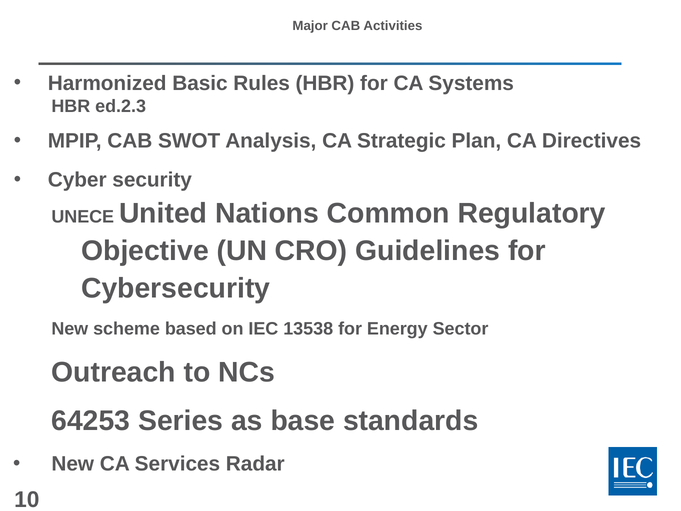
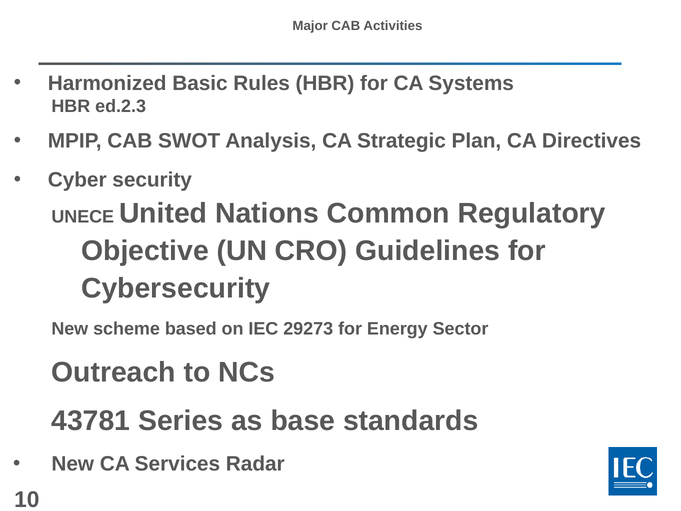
13538: 13538 -> 29273
64253: 64253 -> 43781
